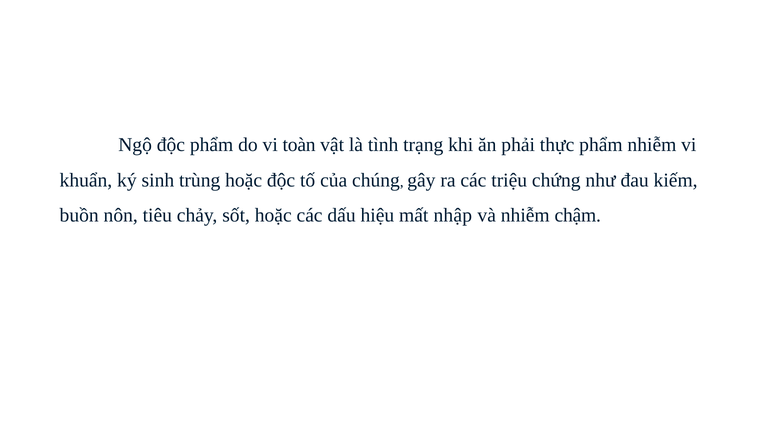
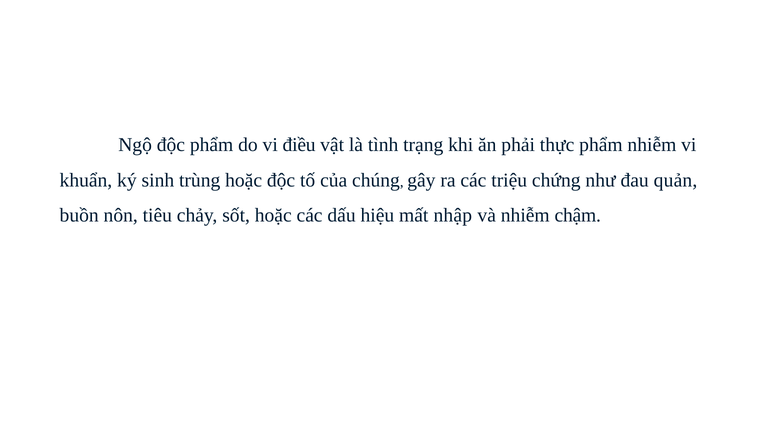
toàn: toàn -> điều
kiếm: kiếm -> quản
